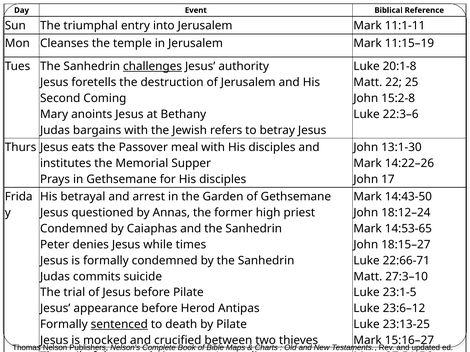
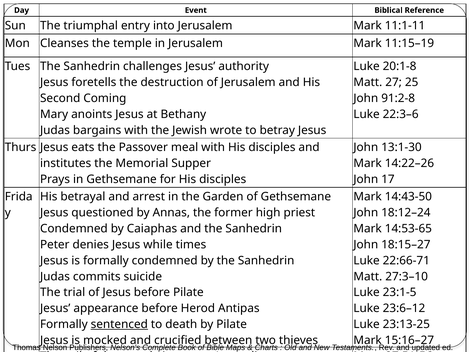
challenges underline: present -> none
22: 22 -> 27
15:2-8: 15:2-8 -> 91:2-8
refers: refers -> wrote
